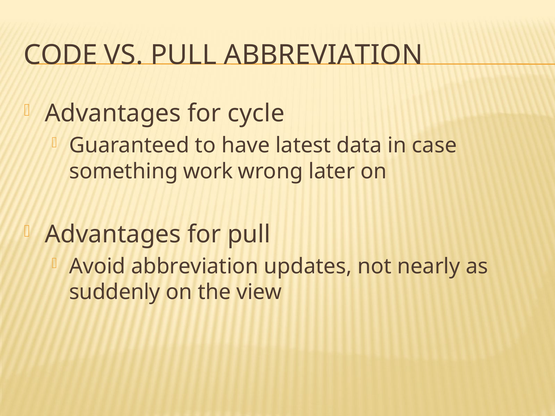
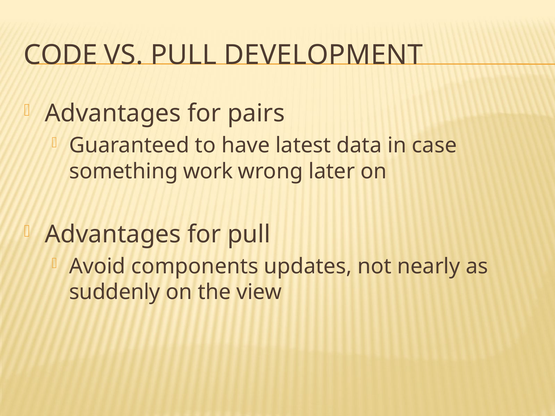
PULL ABBREVIATION: ABBREVIATION -> DEVELOPMENT
cycle: cycle -> pairs
Avoid abbreviation: abbreviation -> components
